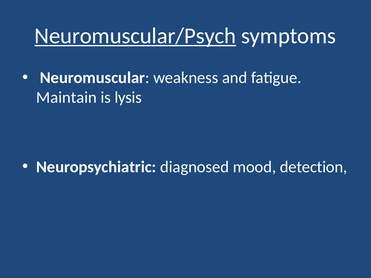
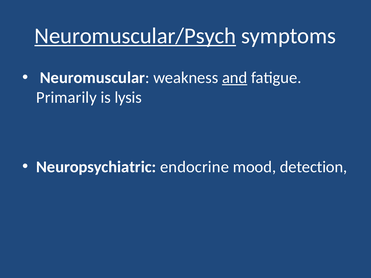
and underline: none -> present
Maintain: Maintain -> Primarily
diagnosed: diagnosed -> endocrine
